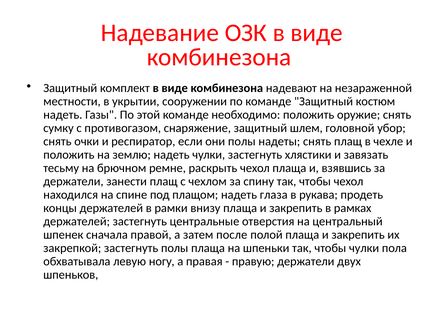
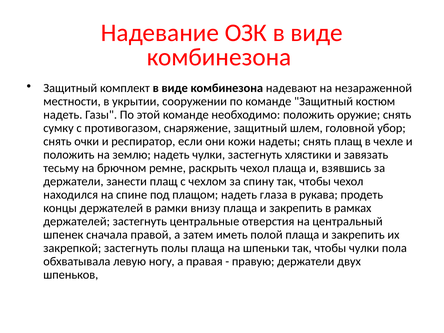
они полы: полы -> кожи
после: после -> иметь
